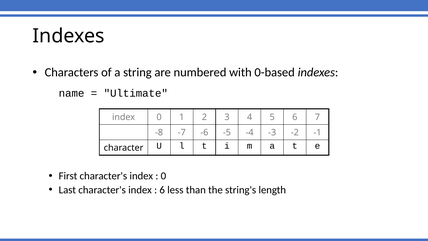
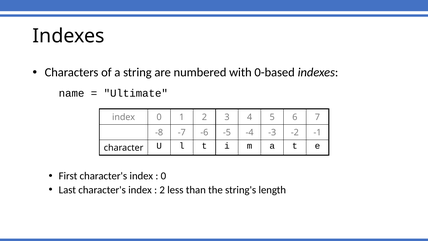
6 at (162, 190): 6 -> 2
